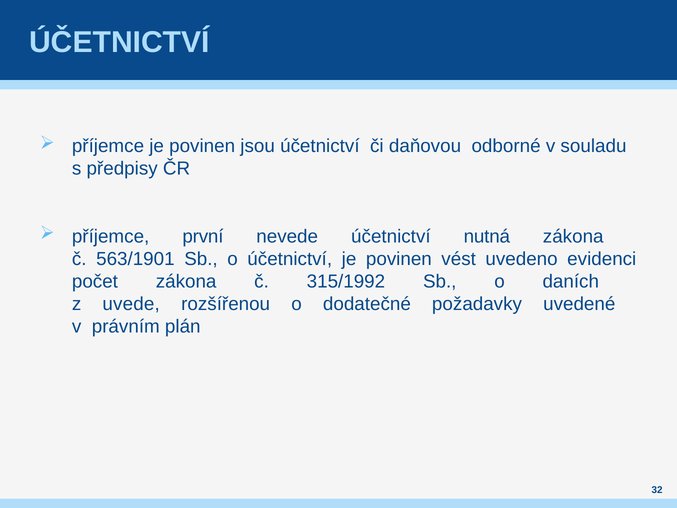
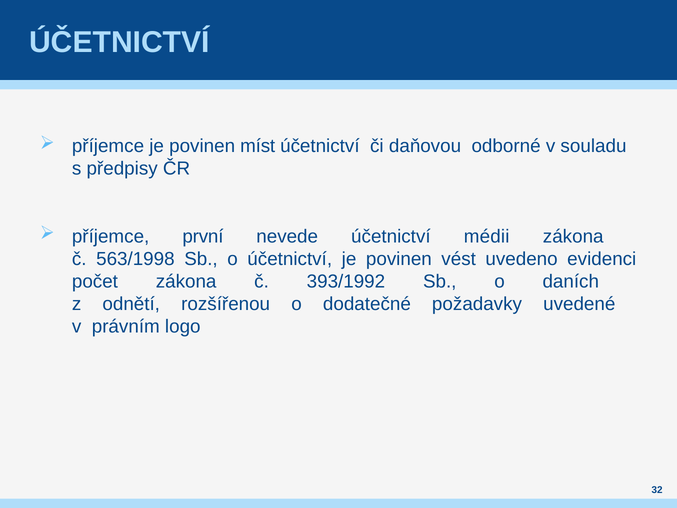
jsou: jsou -> míst
nutná: nutná -> médii
563/1901: 563/1901 -> 563/1998
315/1992: 315/1992 -> 393/1992
uvede: uvede -> odnětí
plán: plán -> logo
